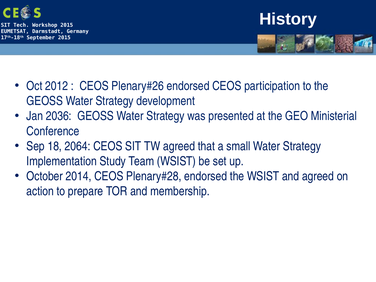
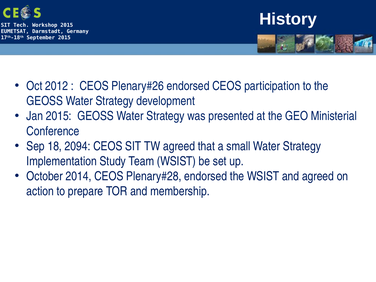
Jan 2036: 2036 -> 2015
2064: 2064 -> 2094
